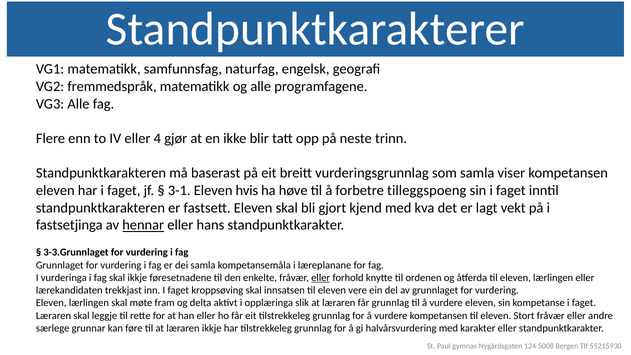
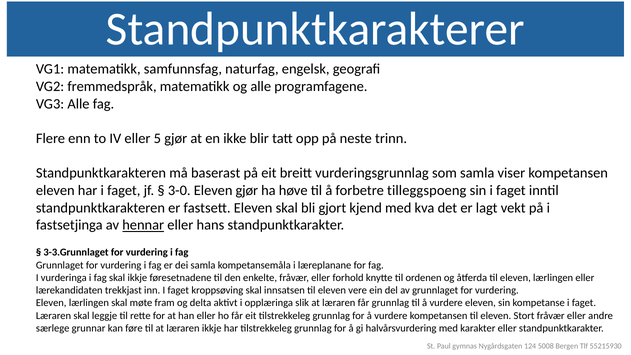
4: 4 -> 5
3-1: 3-1 -> 3-0
Eleven hvis: hvis -> gjør
eller at (321, 278) underline: present -> none
